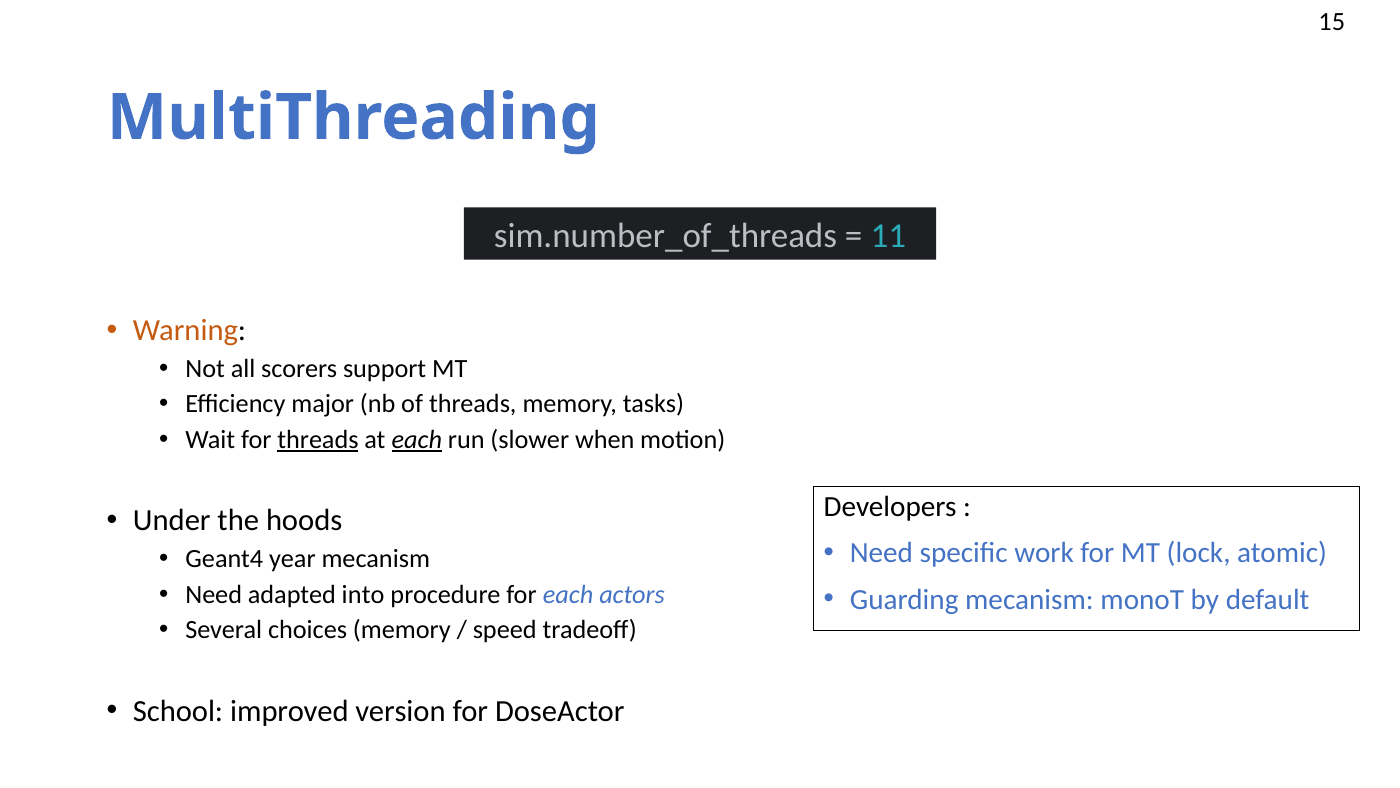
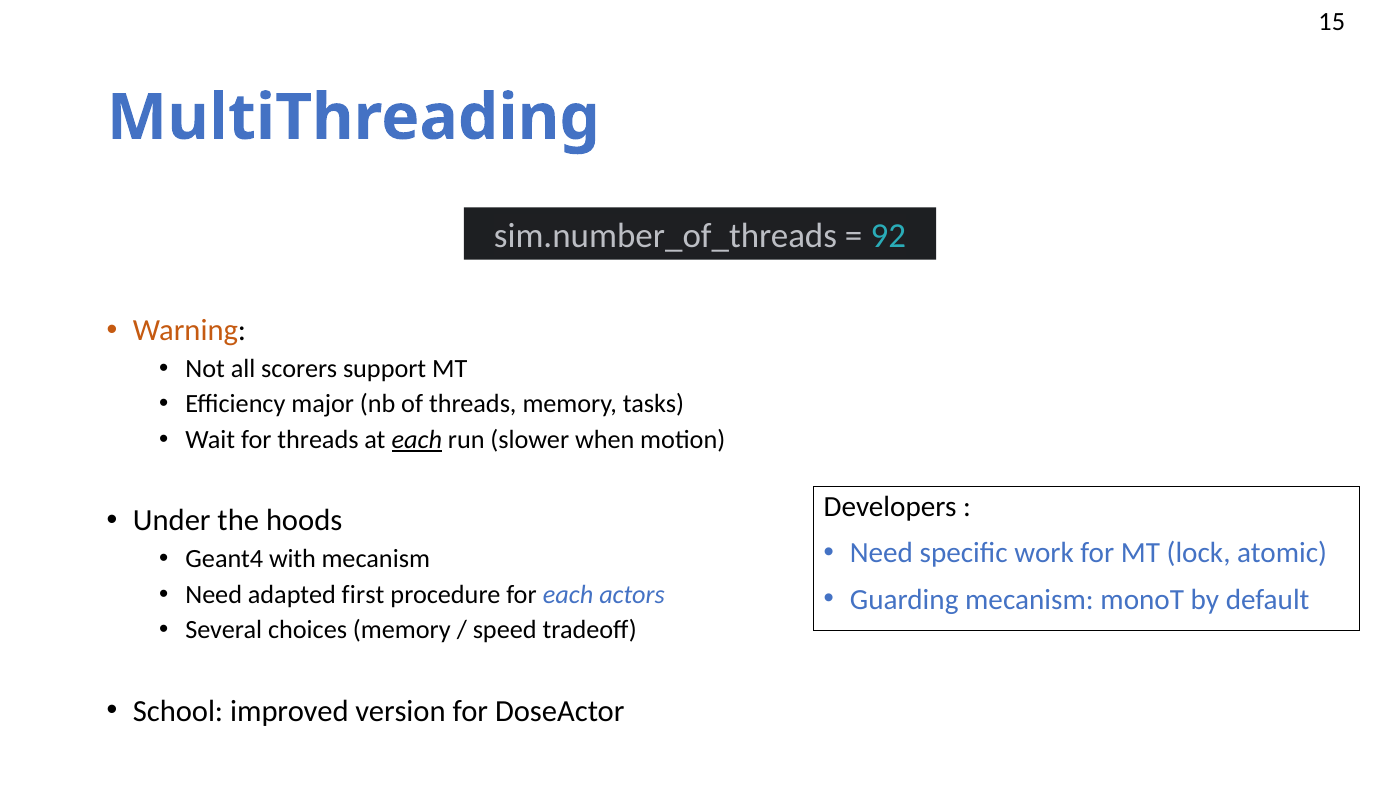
11: 11 -> 92
threads at (318, 440) underline: present -> none
year: year -> with
into: into -> first
